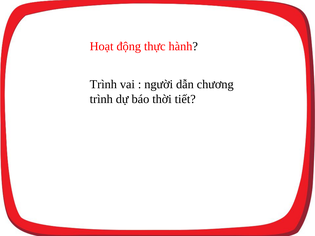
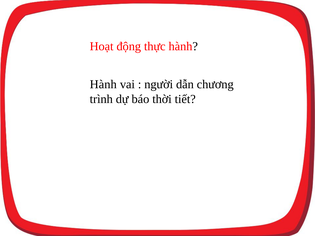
Trình at (103, 84): Trình -> Hành
